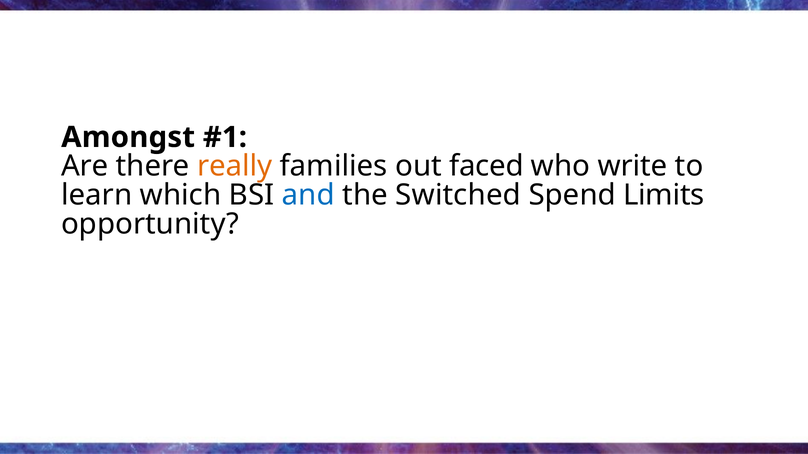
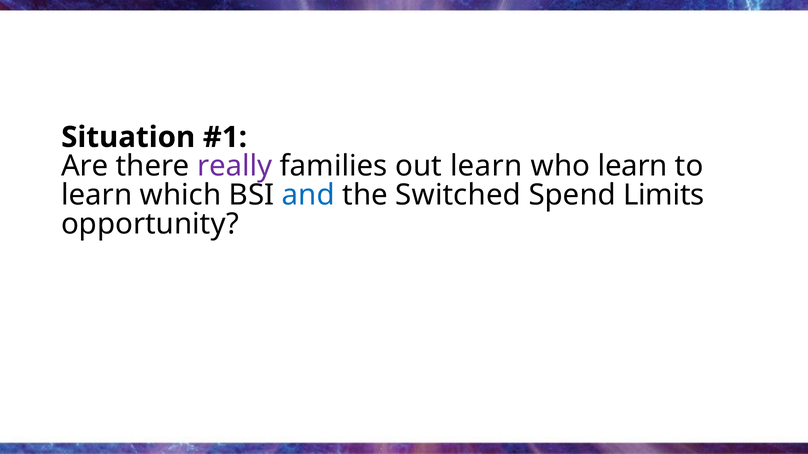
Amongst: Amongst -> Situation
really colour: orange -> purple
out faced: faced -> learn
who write: write -> learn
